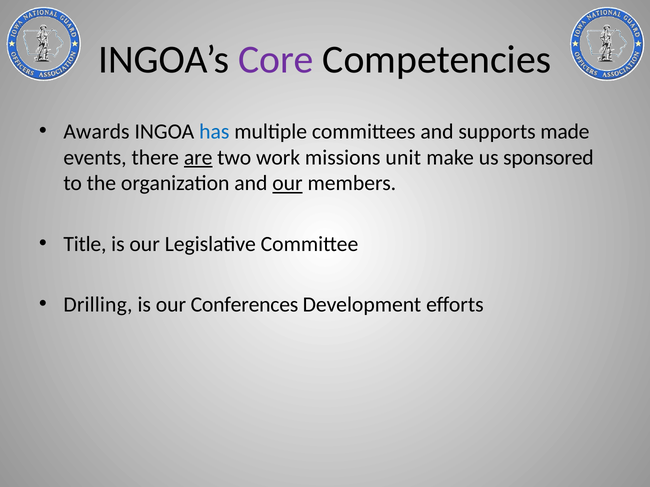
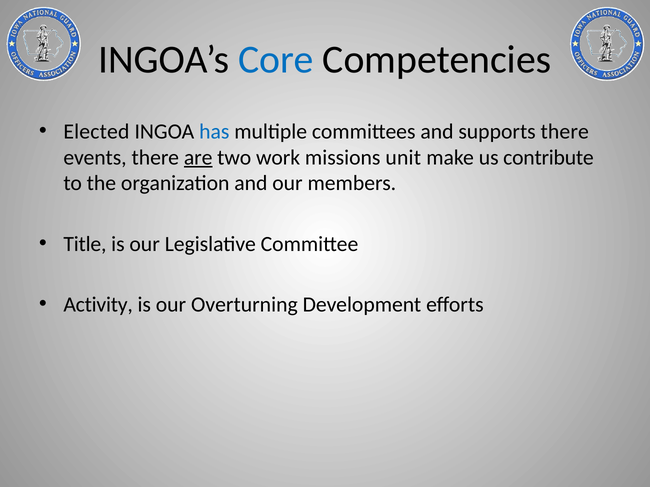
Core colour: purple -> blue
Awards: Awards -> Elected
supports made: made -> there
sponsored: sponsored -> contribute
our at (287, 184) underline: present -> none
Drilling: Drilling -> Activity
Conferences: Conferences -> Overturning
